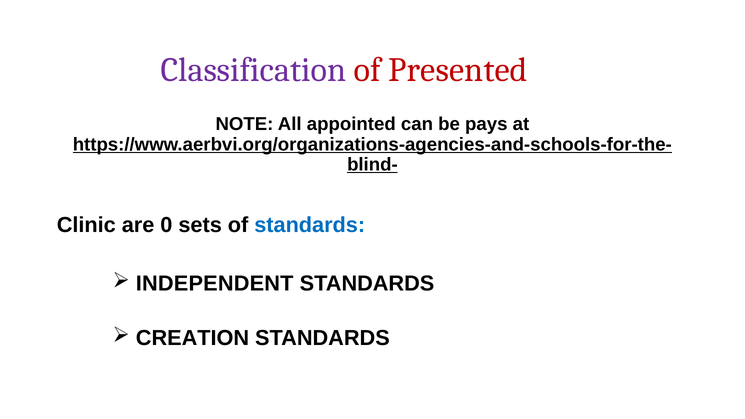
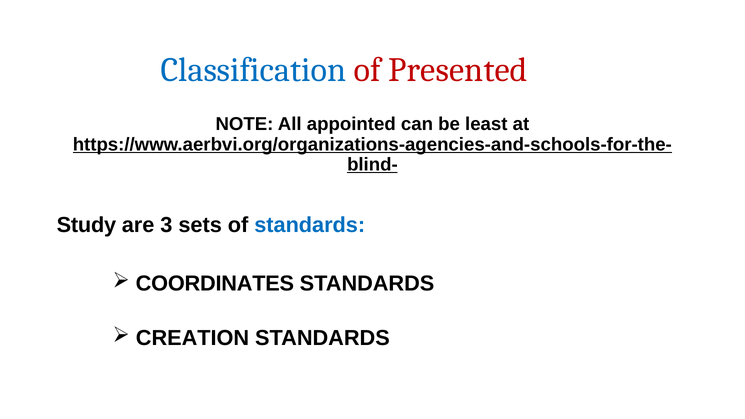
Classification colour: purple -> blue
pays: pays -> least
Clinic: Clinic -> Study
0: 0 -> 3
INDEPENDENT: INDEPENDENT -> COORDINATES
